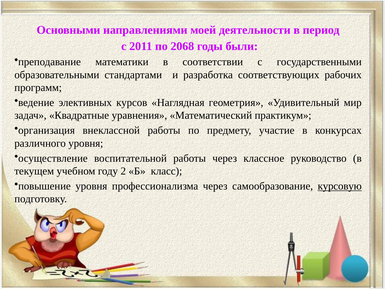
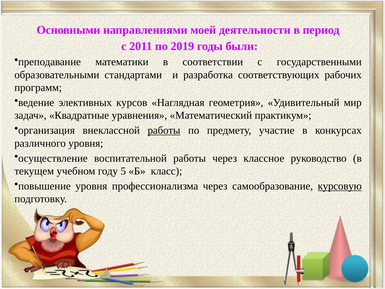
2068: 2068 -> 2019
работы at (164, 130) underline: none -> present
2: 2 -> 5
